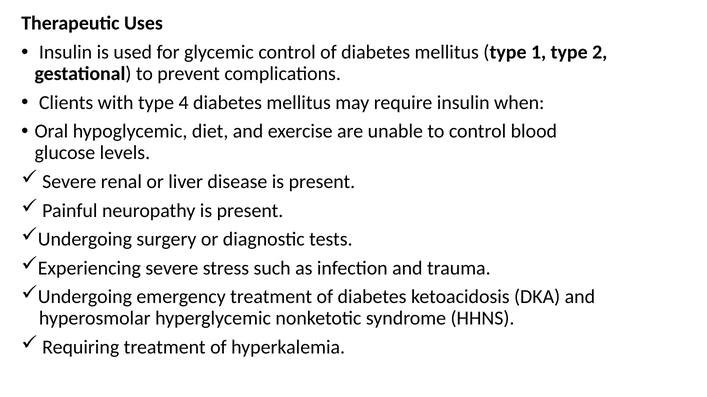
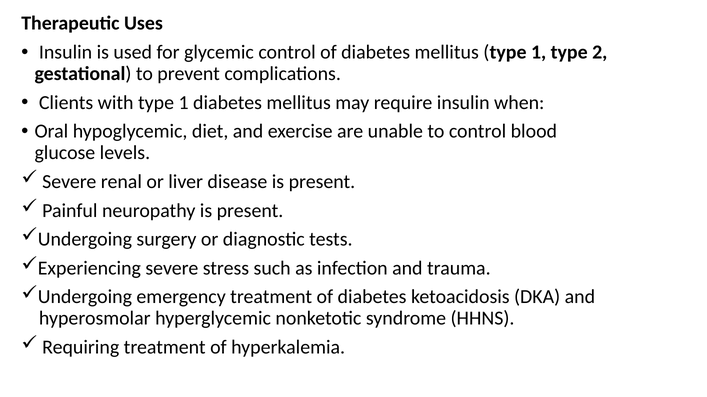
with type 4: 4 -> 1
